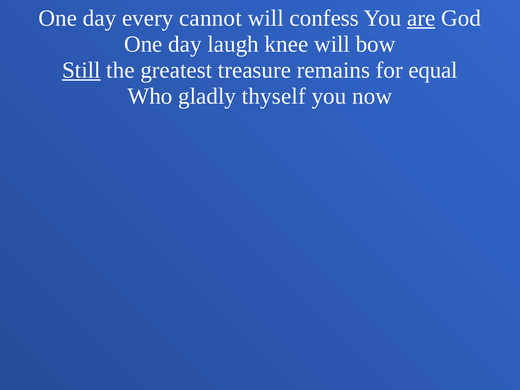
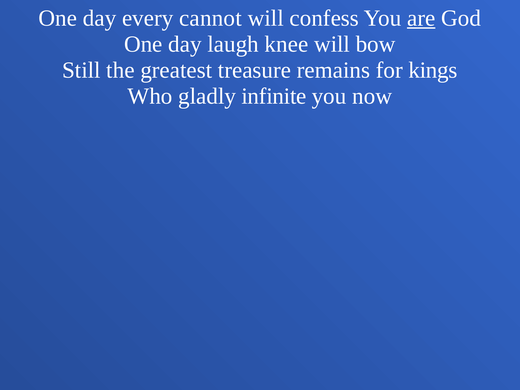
Still underline: present -> none
equal: equal -> kings
thyself: thyself -> infinite
